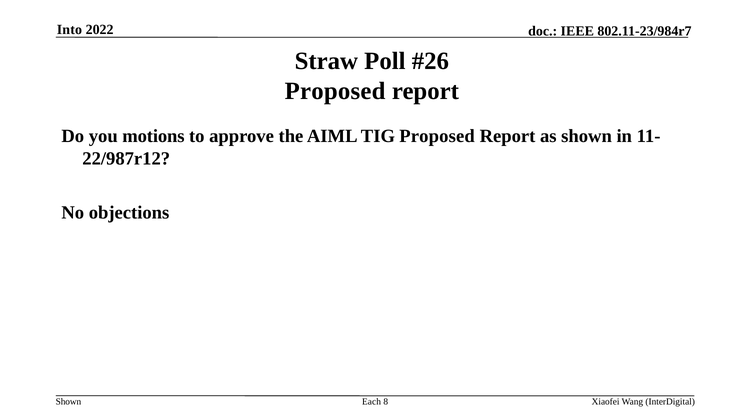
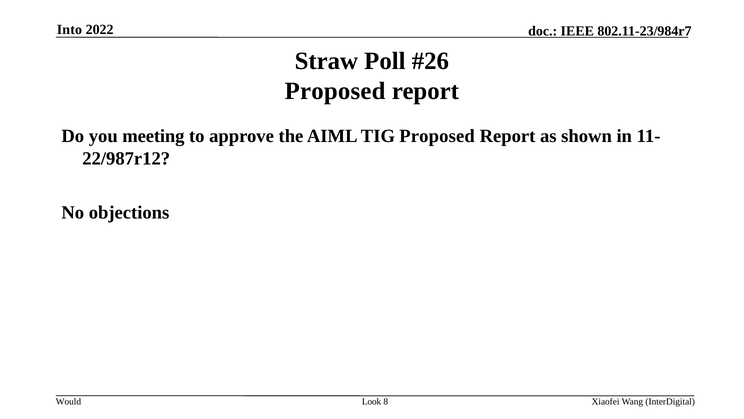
motions: motions -> meeting
Shown at (68, 401): Shown -> Would
Each: Each -> Look
